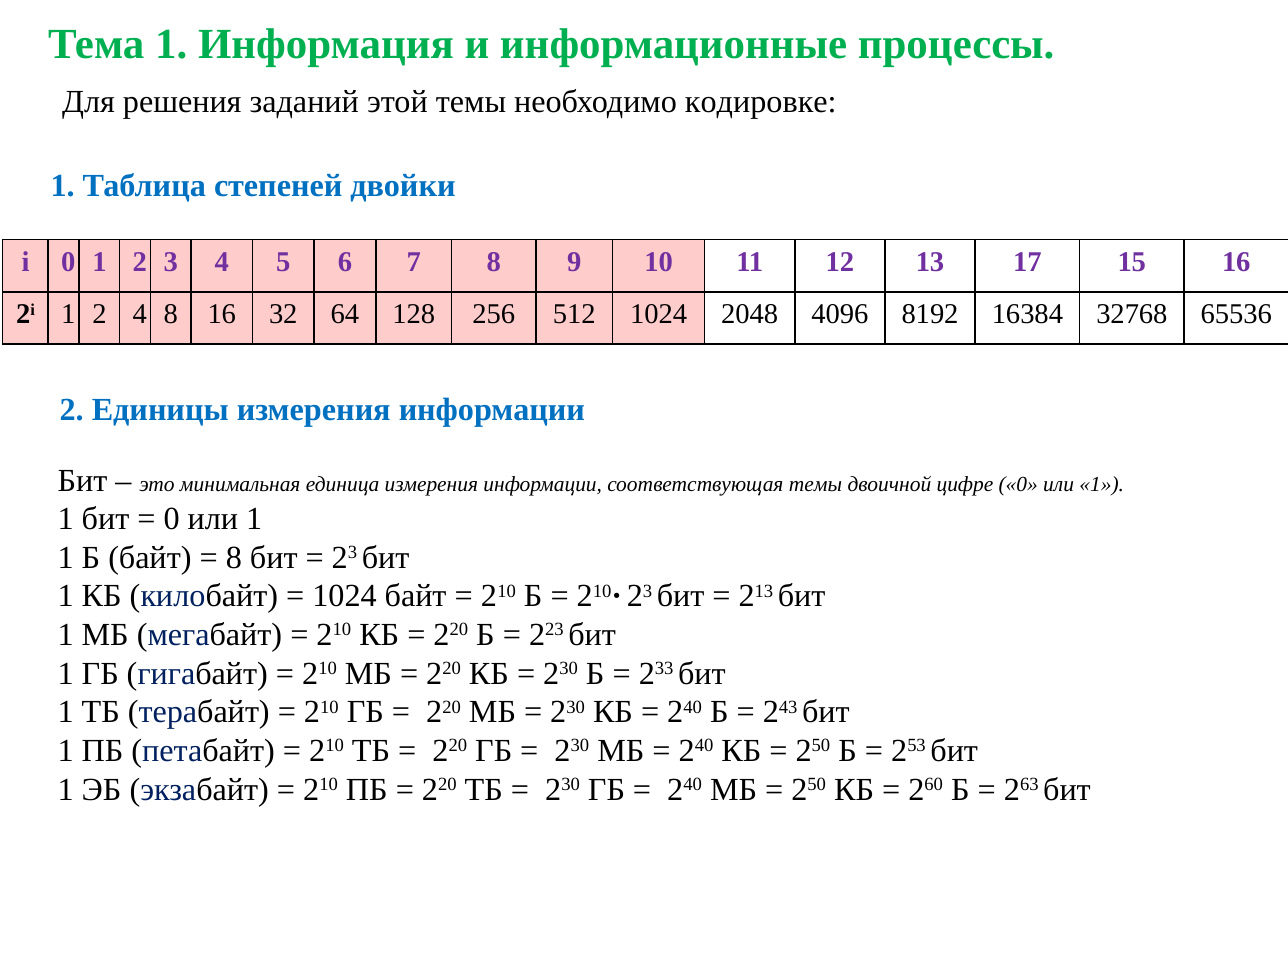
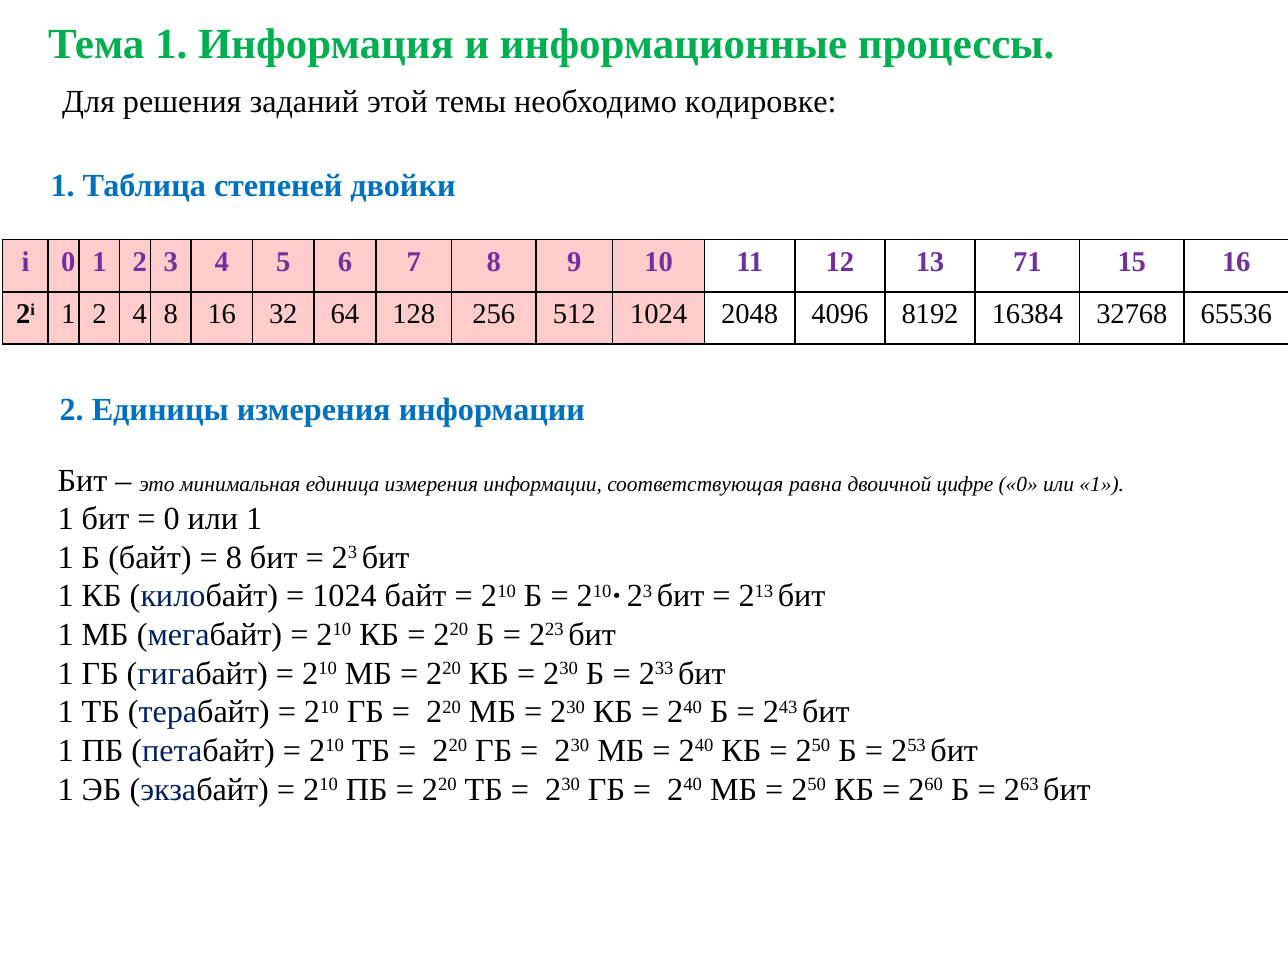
17: 17 -> 71
соответствующая темы: темы -> равна
